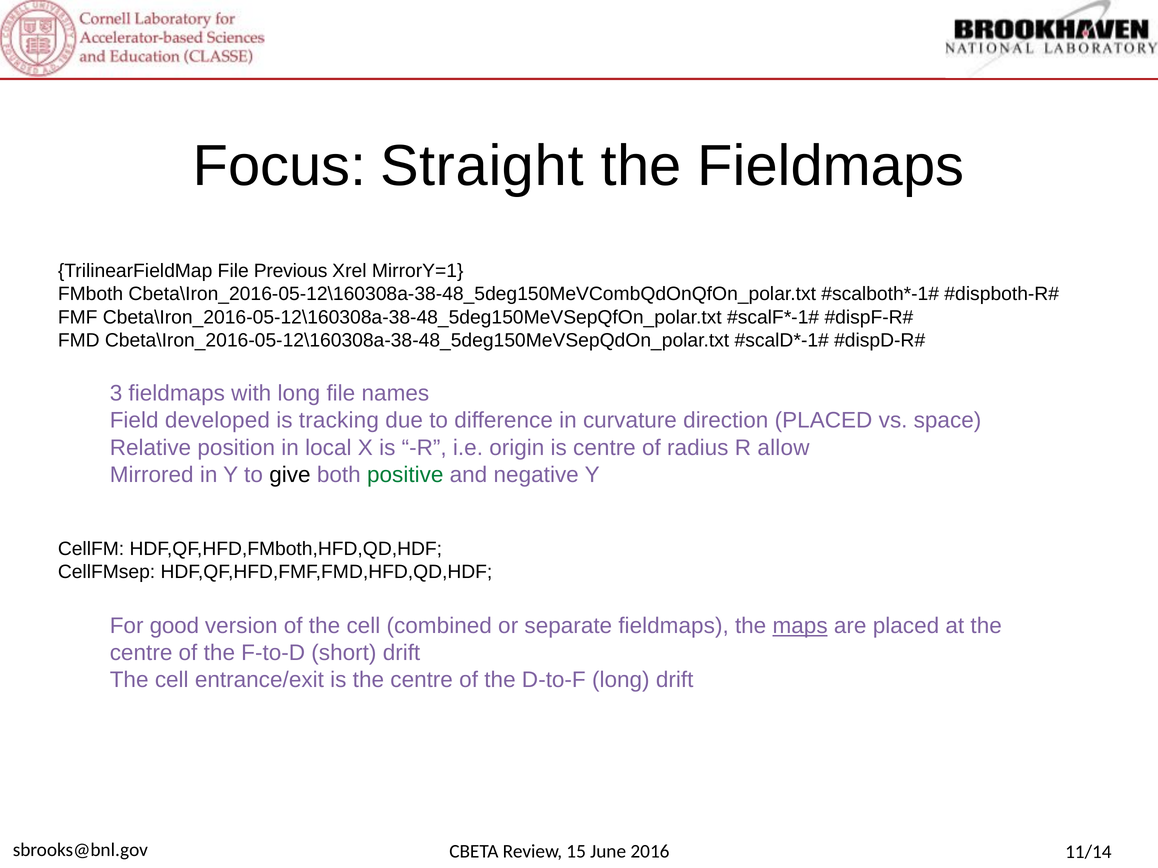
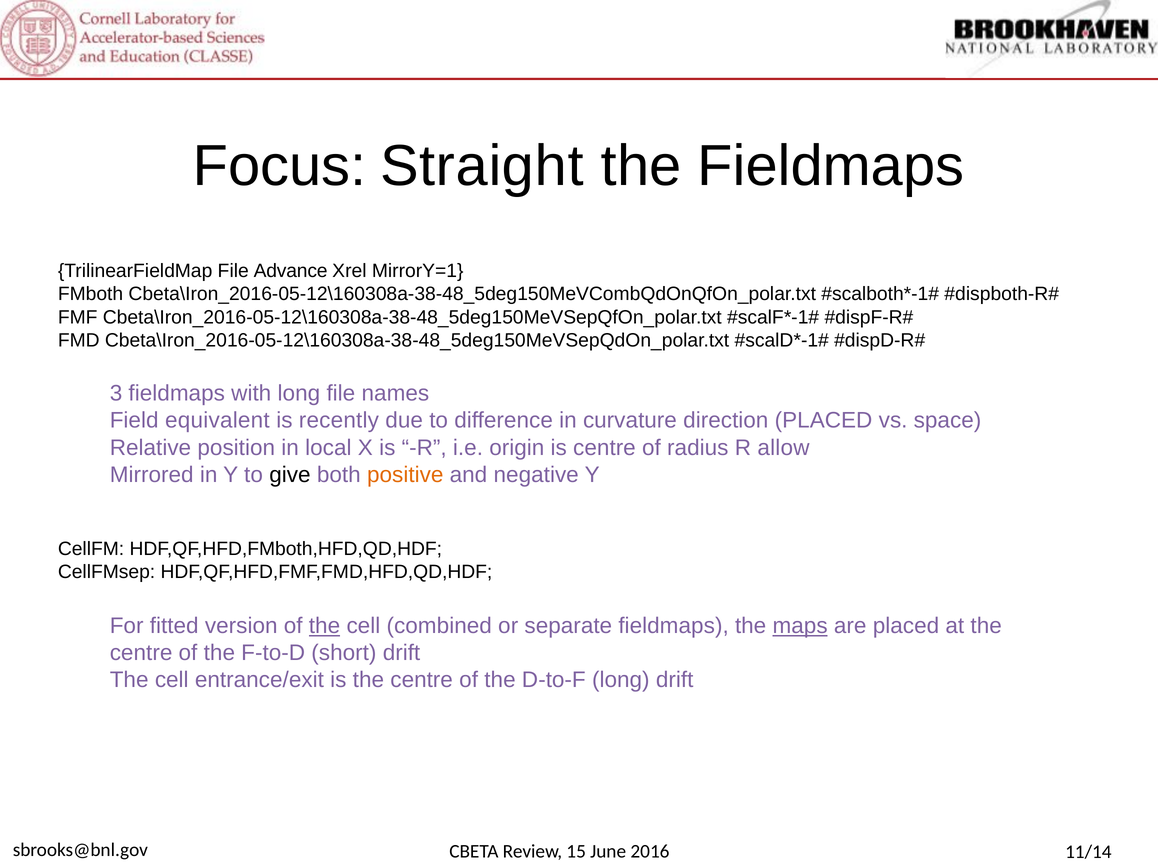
Previous: Previous -> Advance
developed: developed -> equivalent
tracking: tracking -> recently
positive colour: green -> orange
good: good -> fitted
the at (325, 626) underline: none -> present
